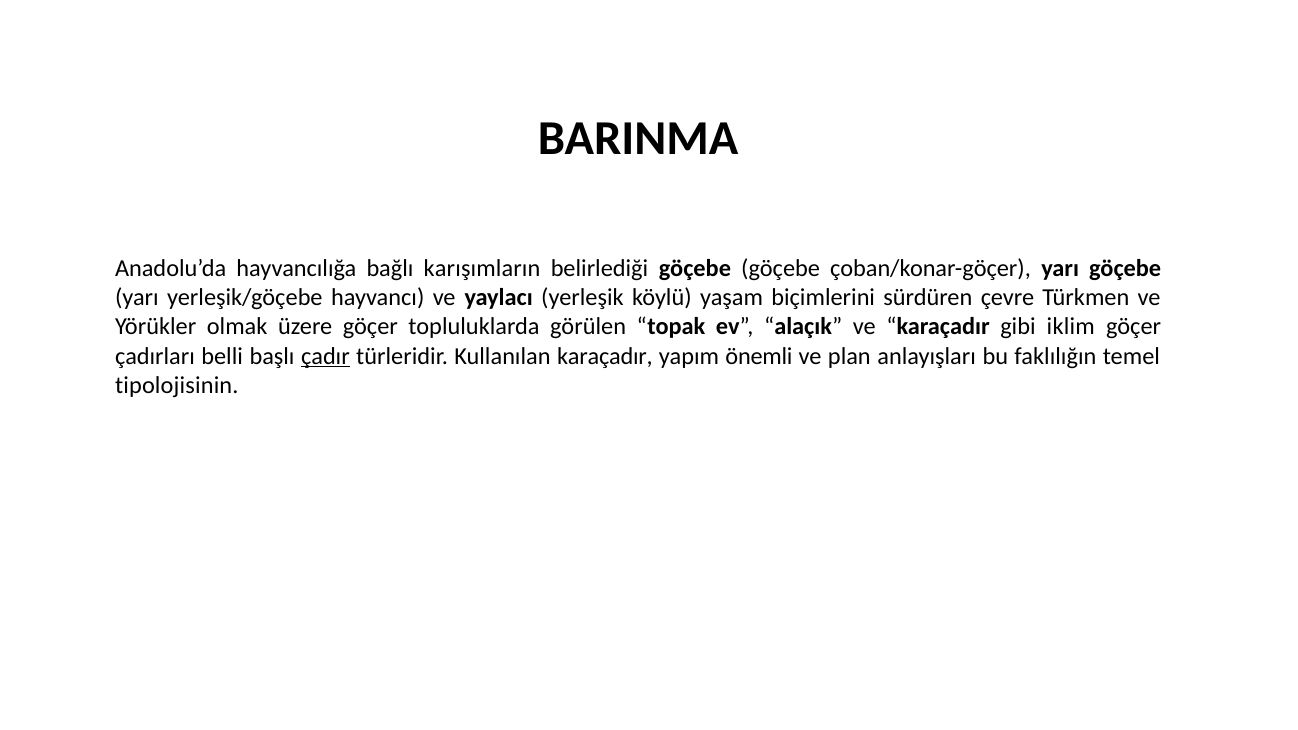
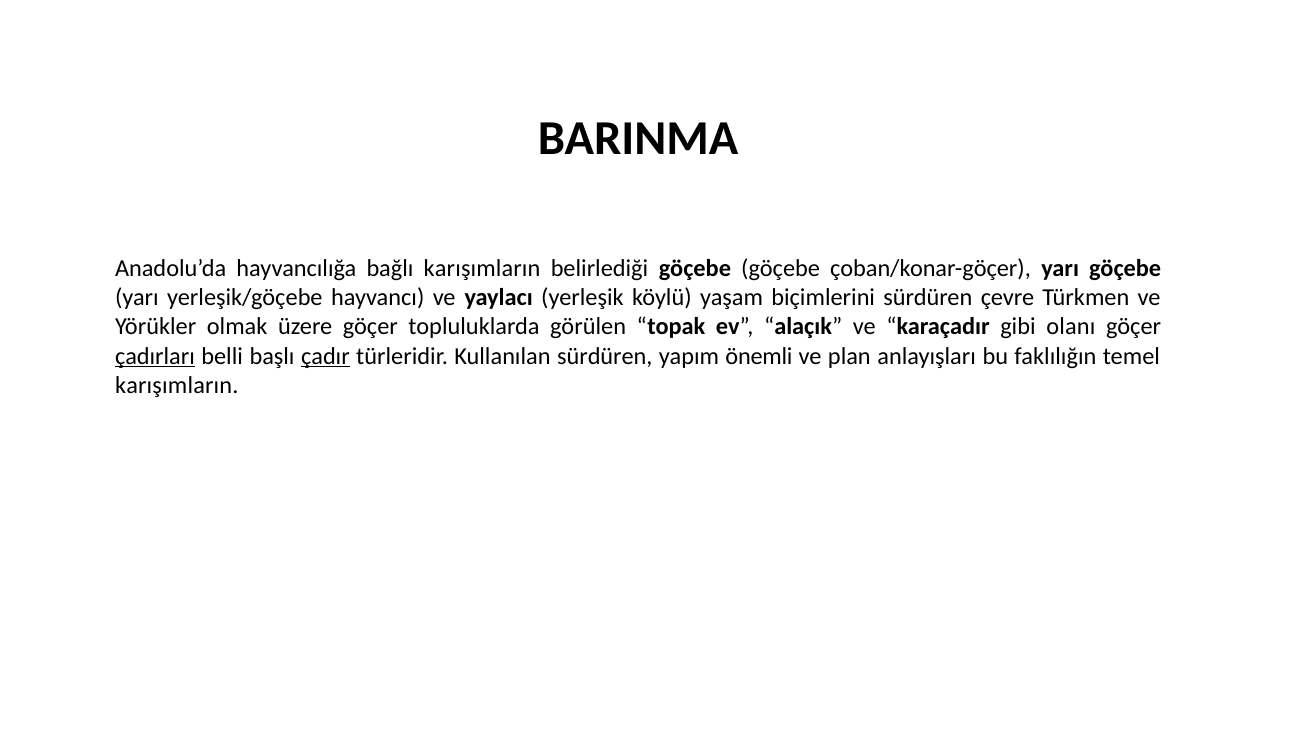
iklim: iklim -> olanı
çadırları underline: none -> present
Kullanılan karaçadır: karaçadır -> sürdüren
tipolojisinin at (177, 385): tipolojisinin -> karışımların
